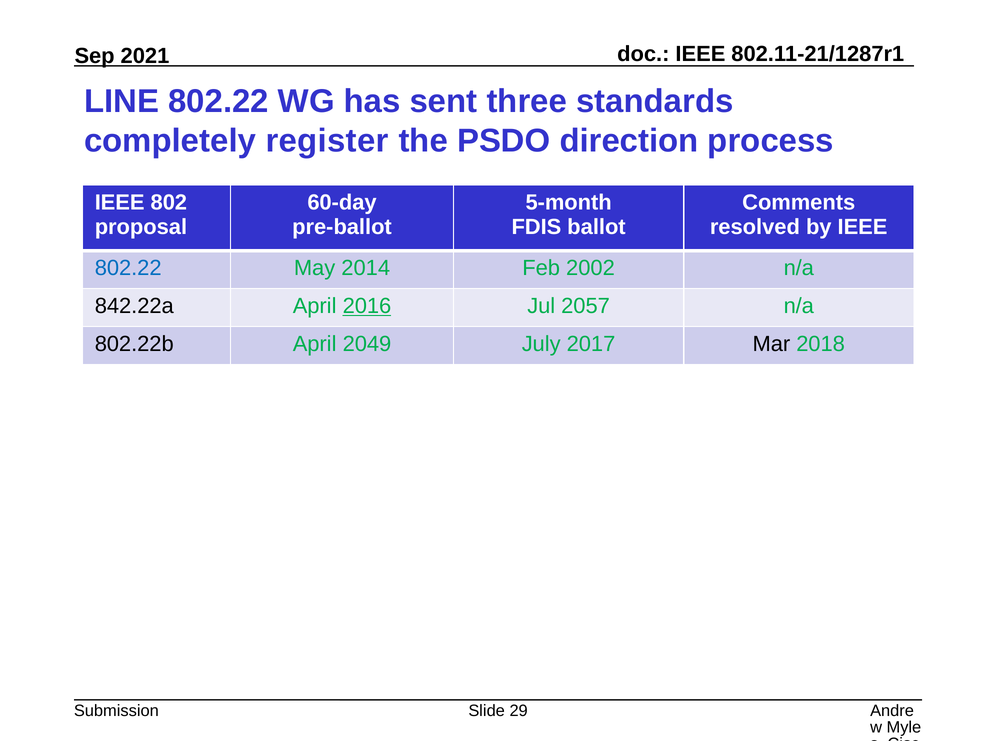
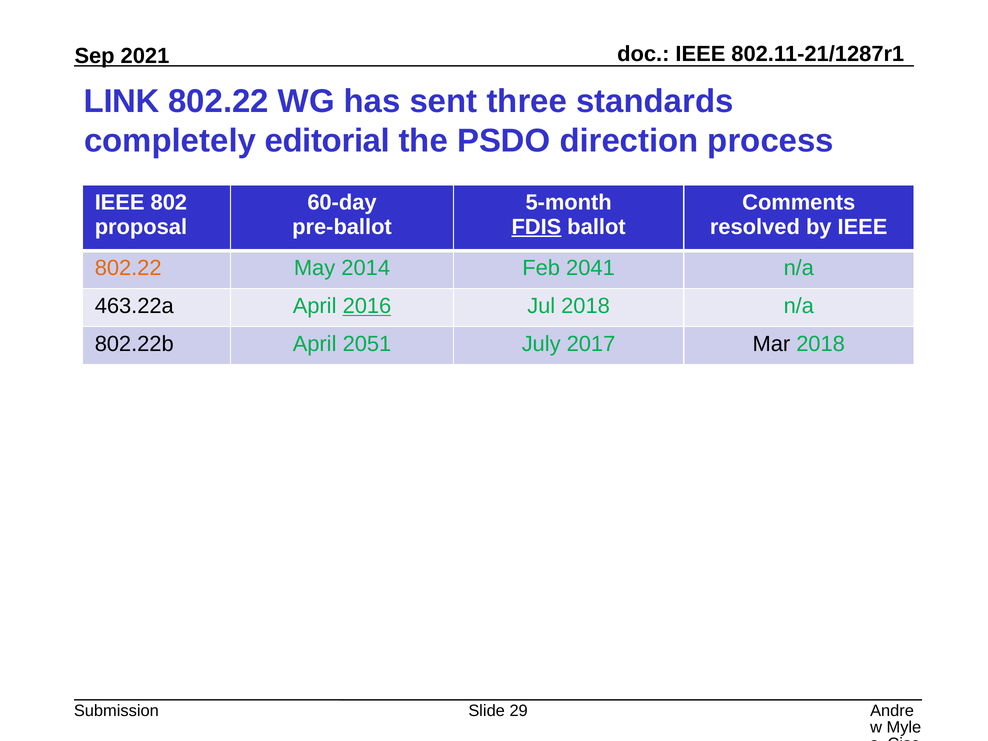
LINE: LINE -> LINK
register: register -> editorial
FDIS underline: none -> present
802.22 at (128, 268) colour: blue -> orange
2002: 2002 -> 2041
842.22a: 842.22a -> 463.22a
Jul 2057: 2057 -> 2018
2049: 2049 -> 2051
